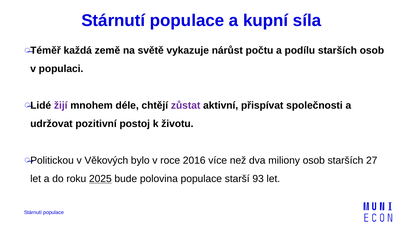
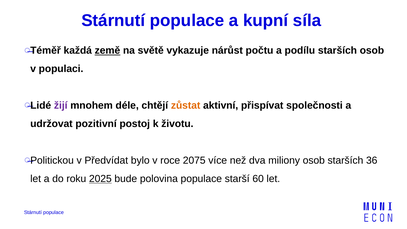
země underline: none -> present
zůstat colour: purple -> orange
Věkových: Věkových -> Předvídat
2016: 2016 -> 2075
27: 27 -> 36
93: 93 -> 60
